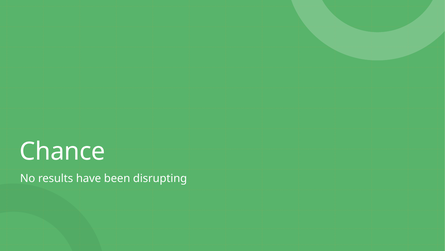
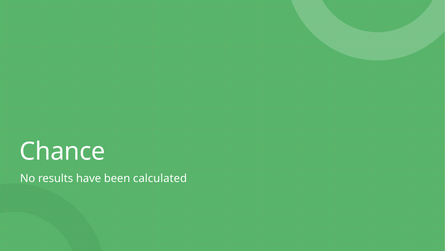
disrupting: disrupting -> calculated
